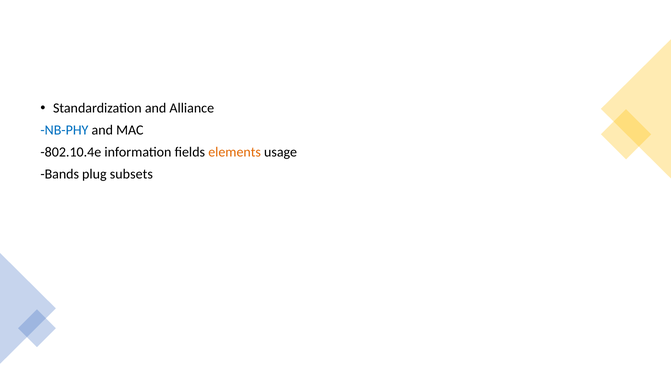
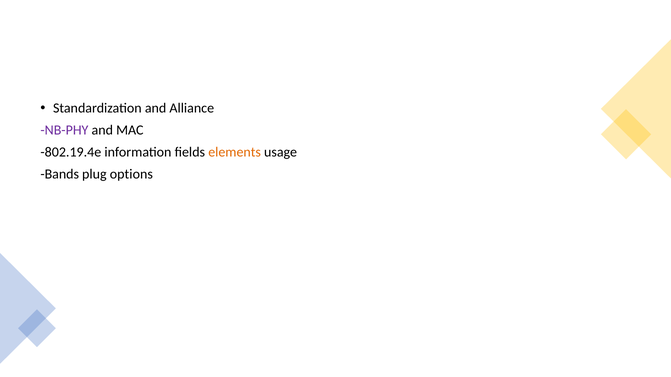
NB-PHY colour: blue -> purple
-802.10.4e: -802.10.4e -> -802.19.4e
subsets: subsets -> options
